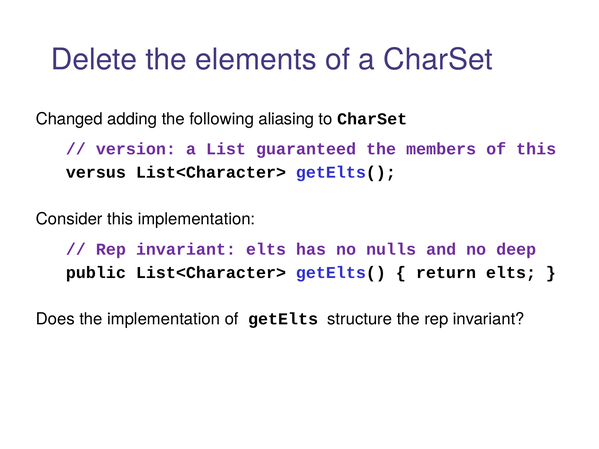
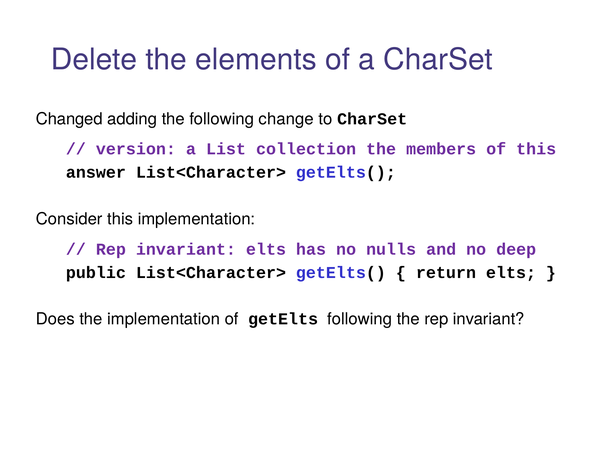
aliasing: aliasing -> change
guaranteed: guaranteed -> collection
versus: versus -> answer
getElts structure: structure -> following
